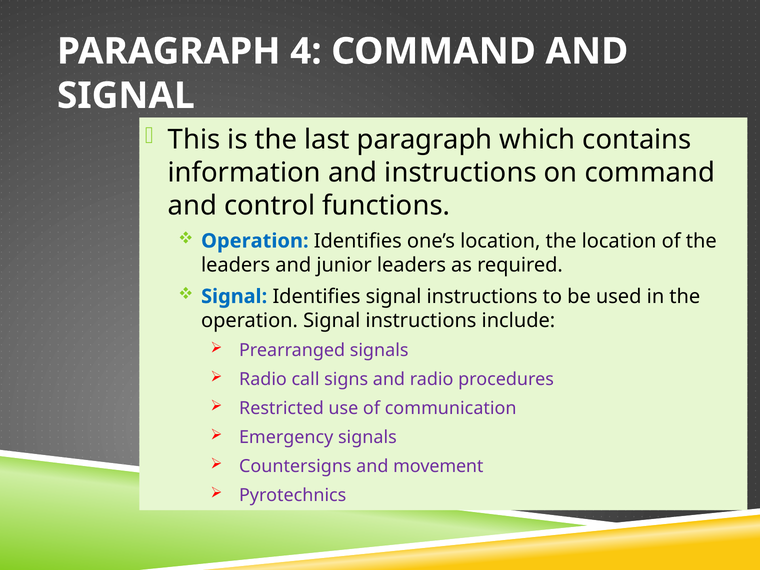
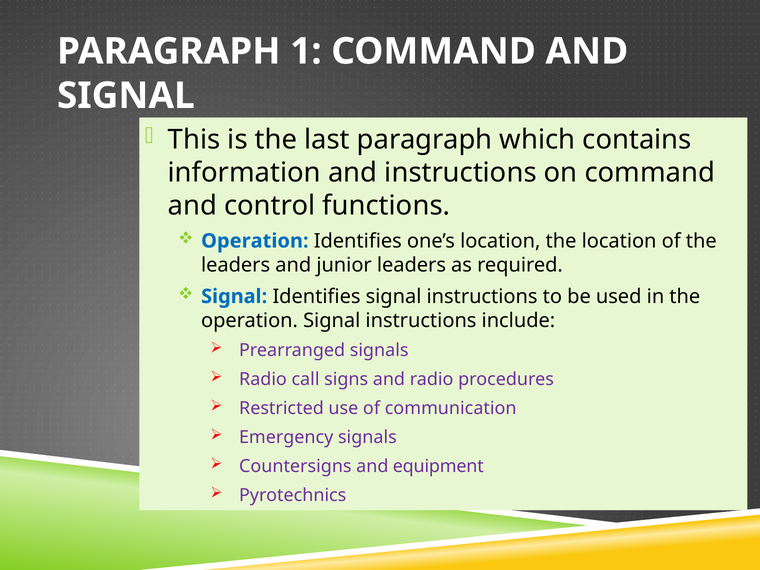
4: 4 -> 1
movement: movement -> equipment
